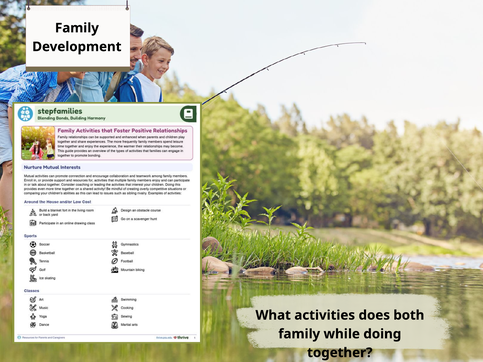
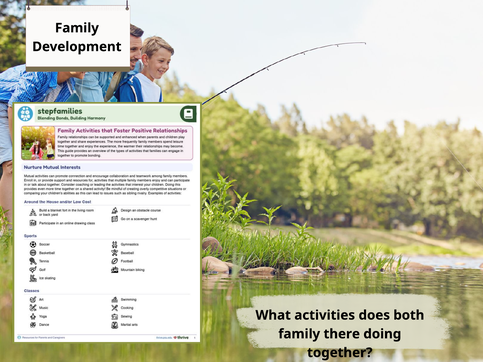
while: while -> there
